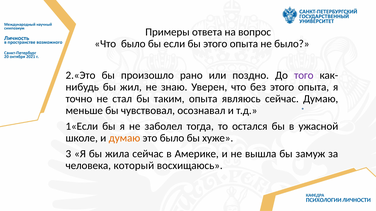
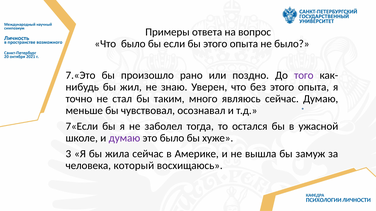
2.«Это: 2.«Это -> 7.«Это
таким опыта: опыта -> много
1«Если: 1«Если -> 7«Если
думаю at (124, 138) colour: orange -> purple
